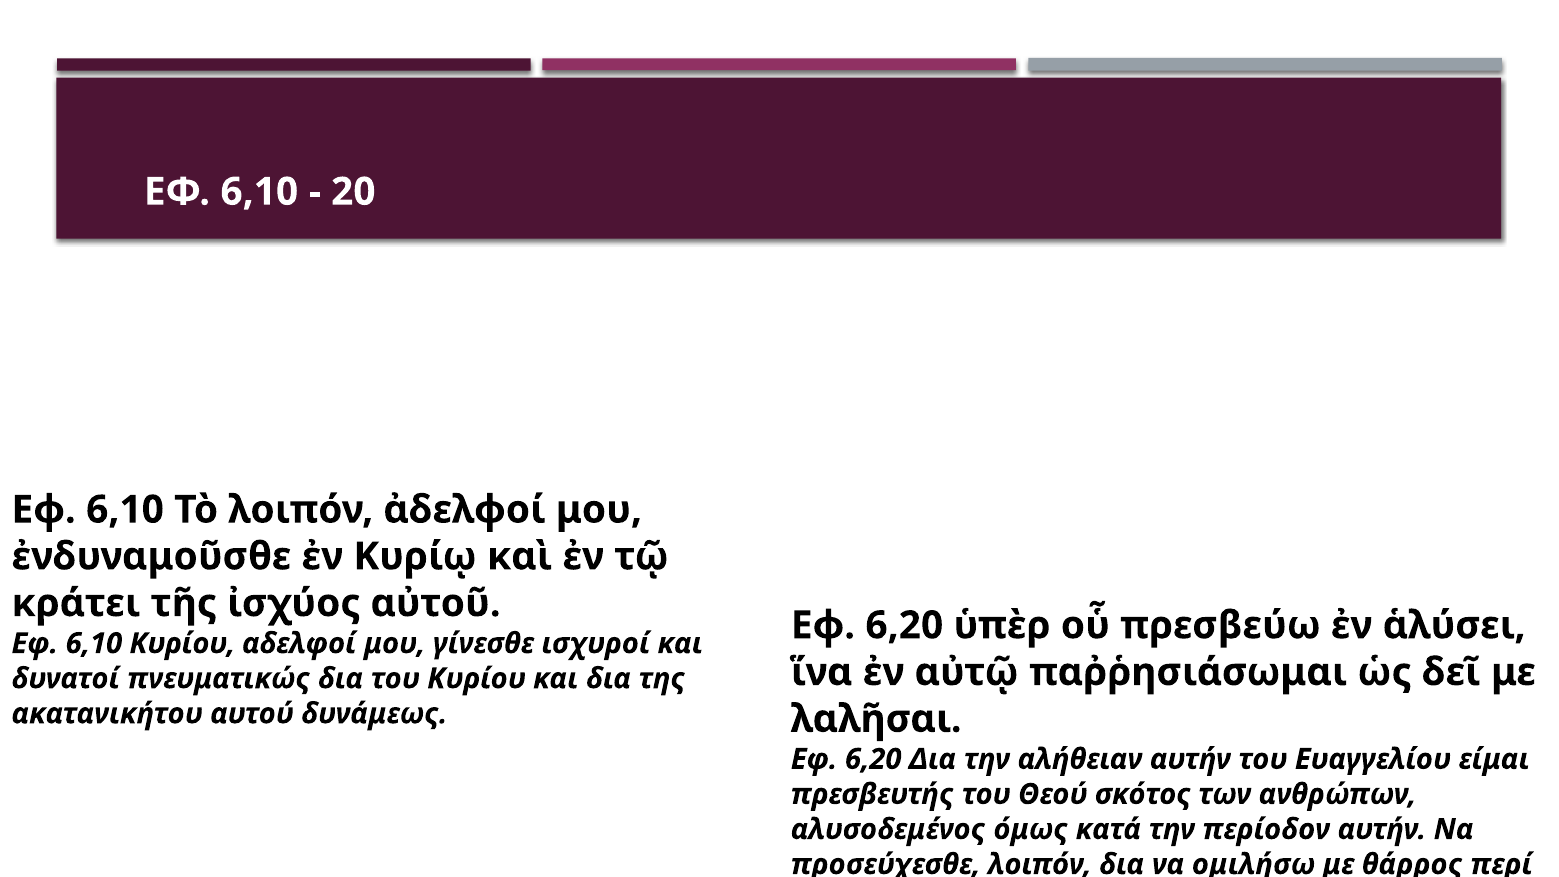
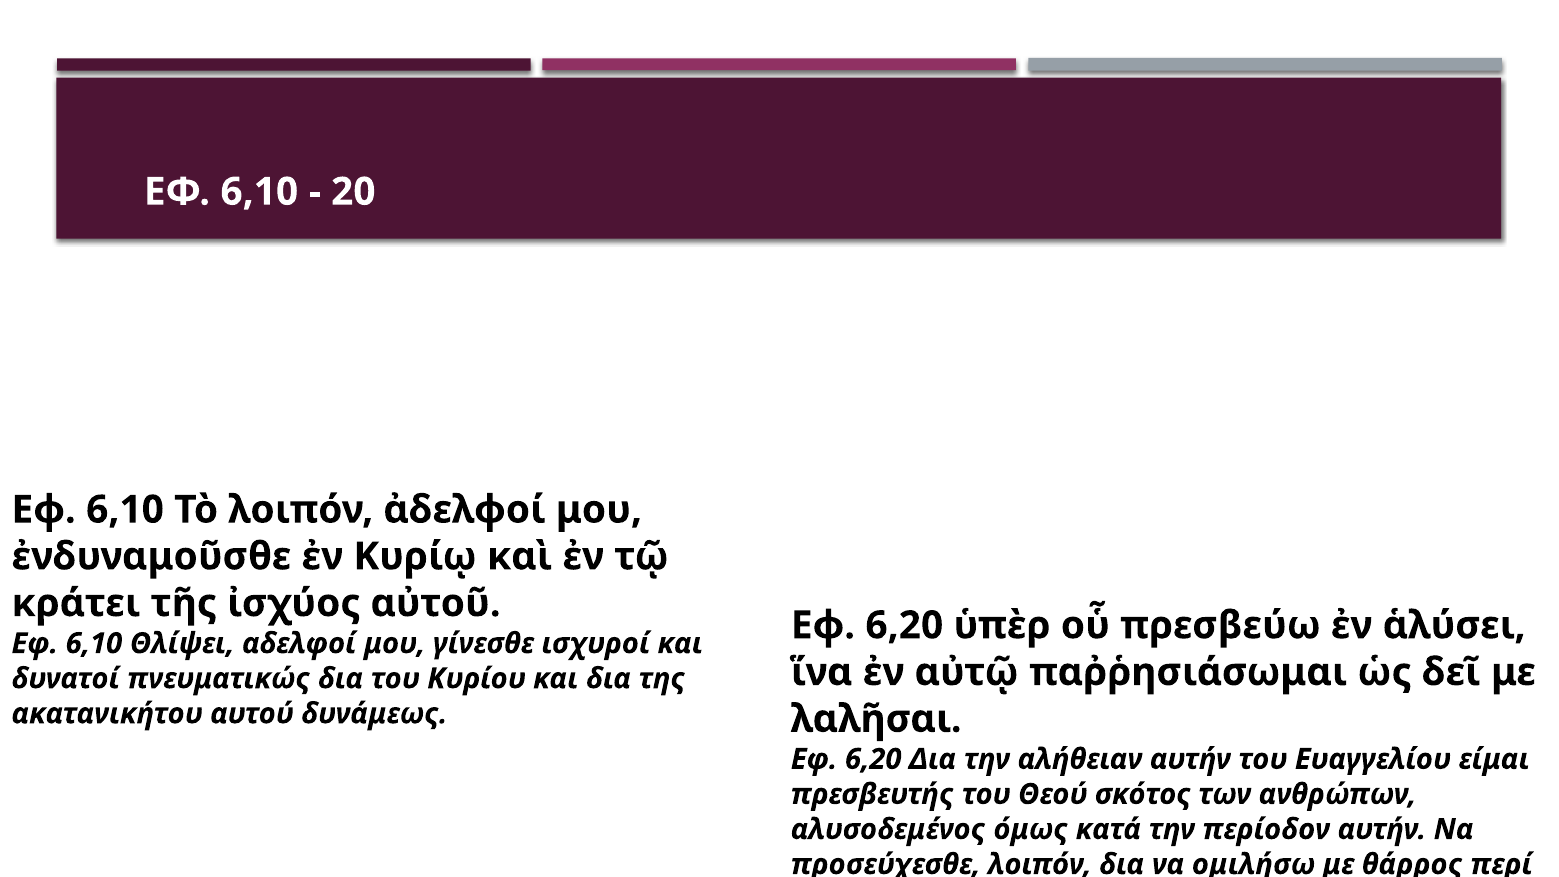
6,10 Κυρίου: Κυρίου -> Θλίψει
